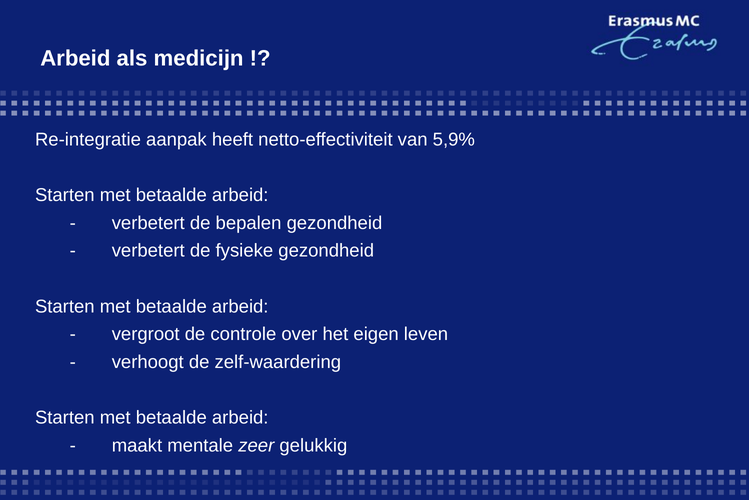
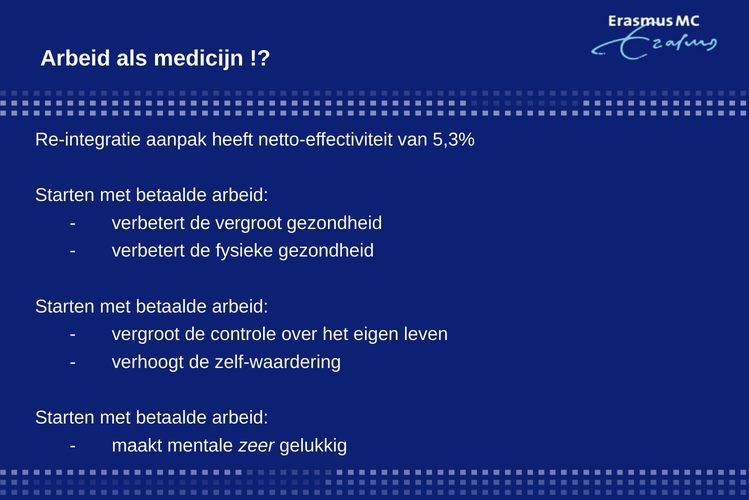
5,9%: 5,9% -> 5,3%
de bepalen: bepalen -> vergroot
